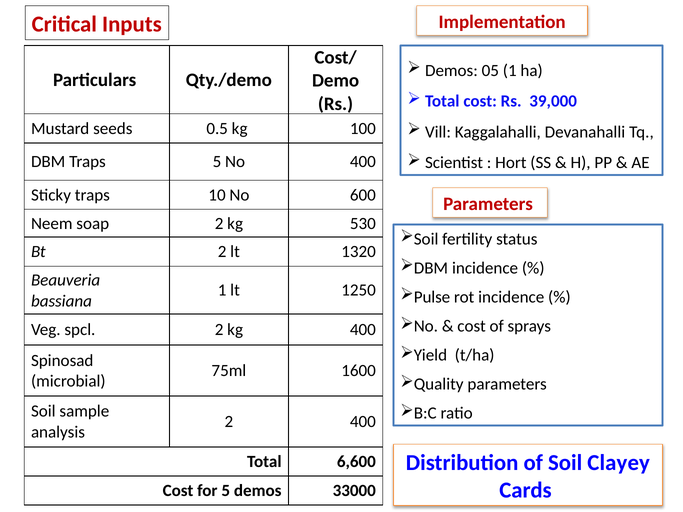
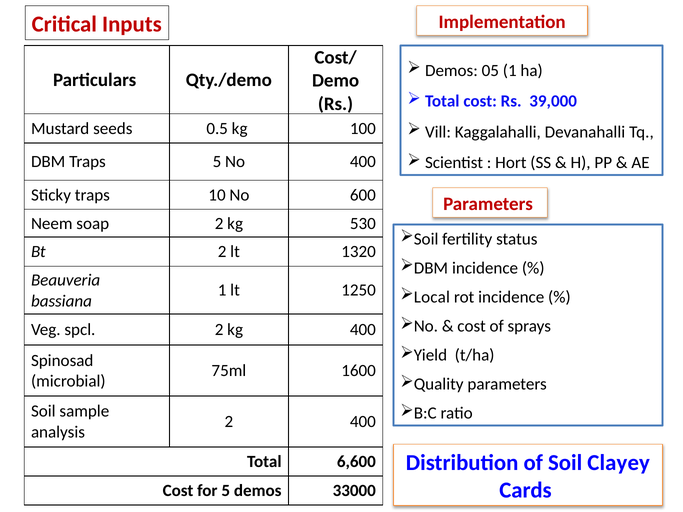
Pulse: Pulse -> Local
